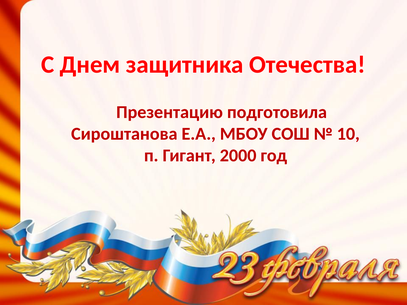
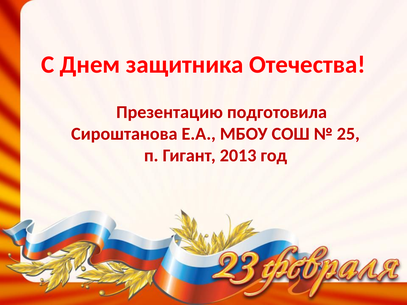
10: 10 -> 25
2000: 2000 -> 2013
